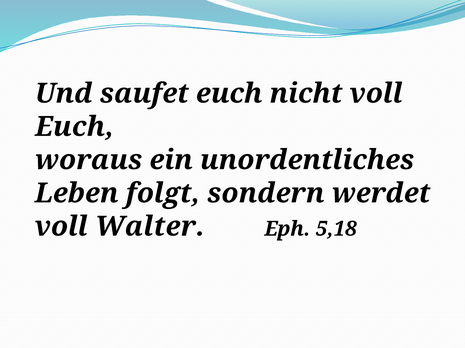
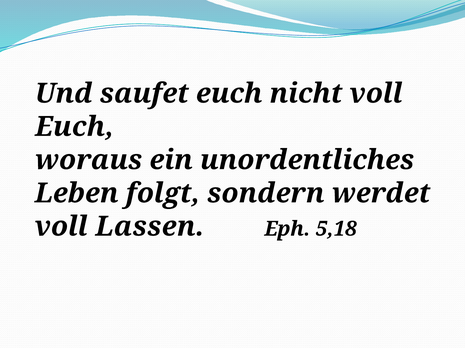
Walter: Walter -> Lassen
